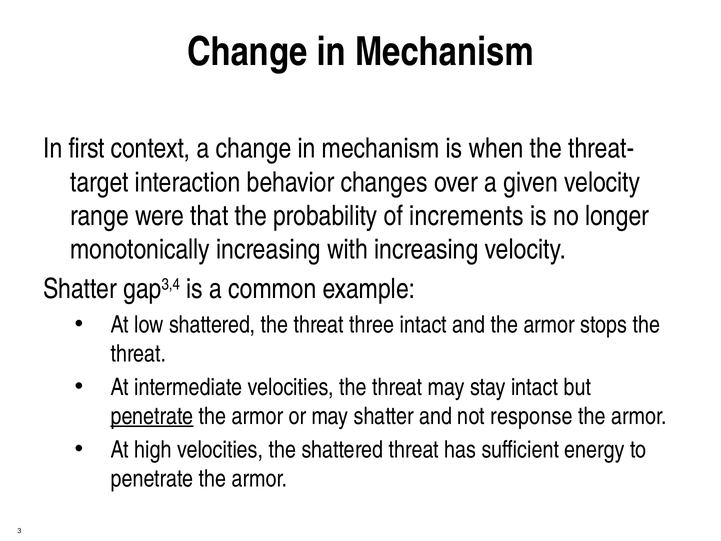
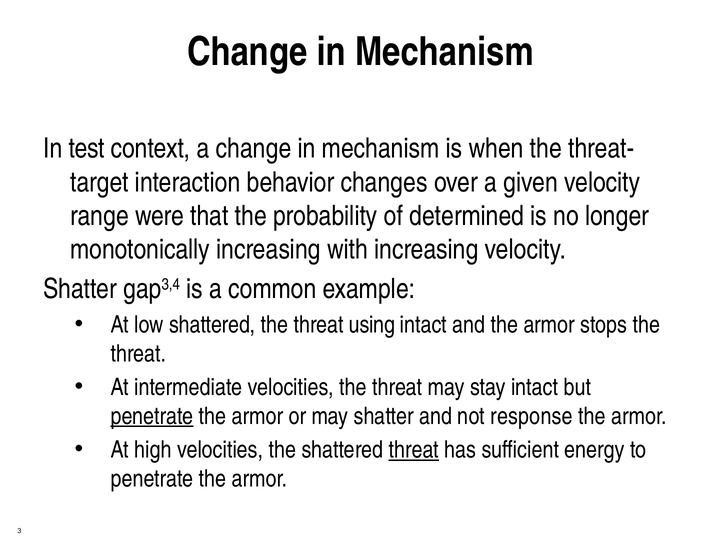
first: first -> test
increments: increments -> determined
three: three -> using
threat at (414, 450) underline: none -> present
